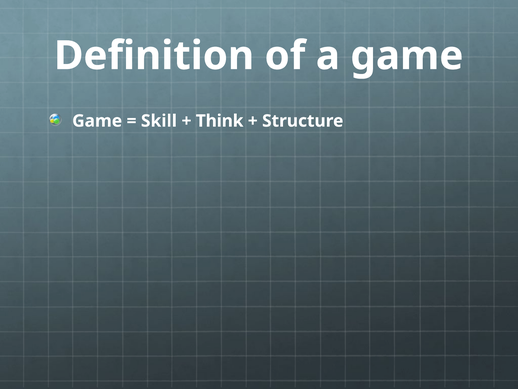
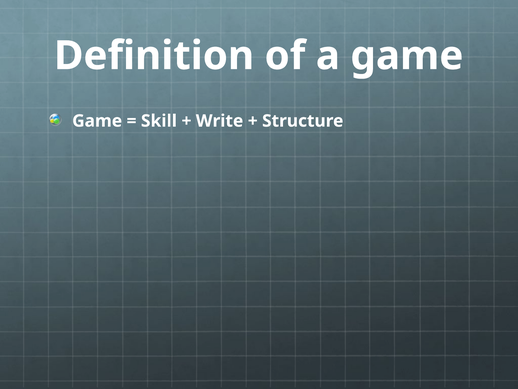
Think: Think -> Write
